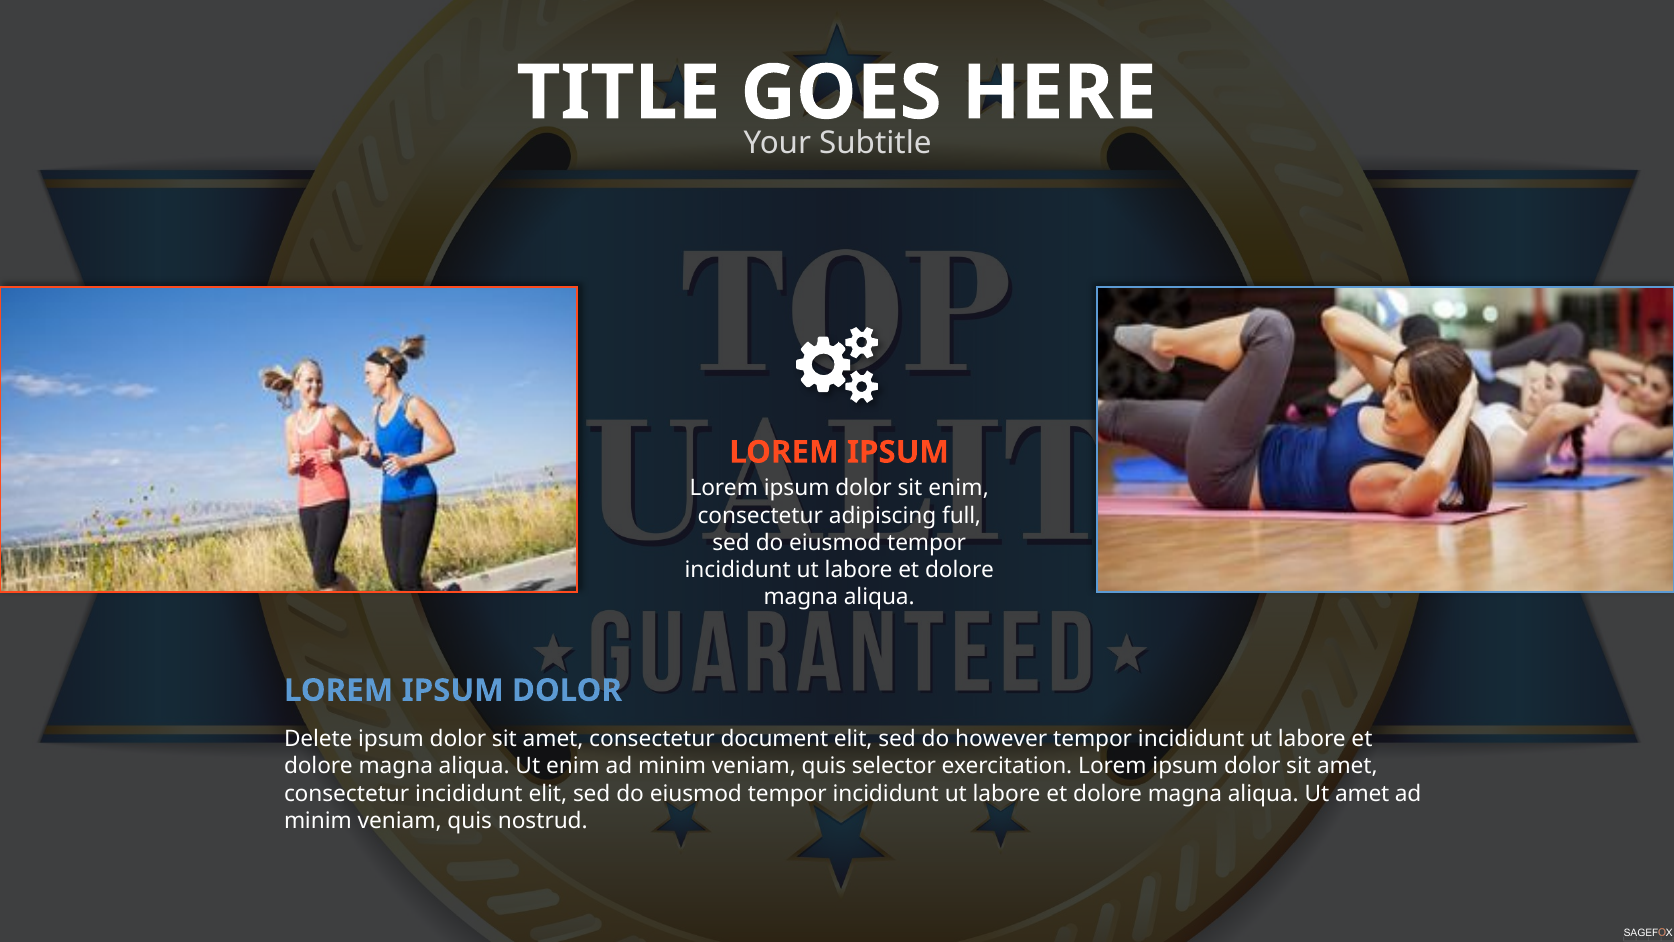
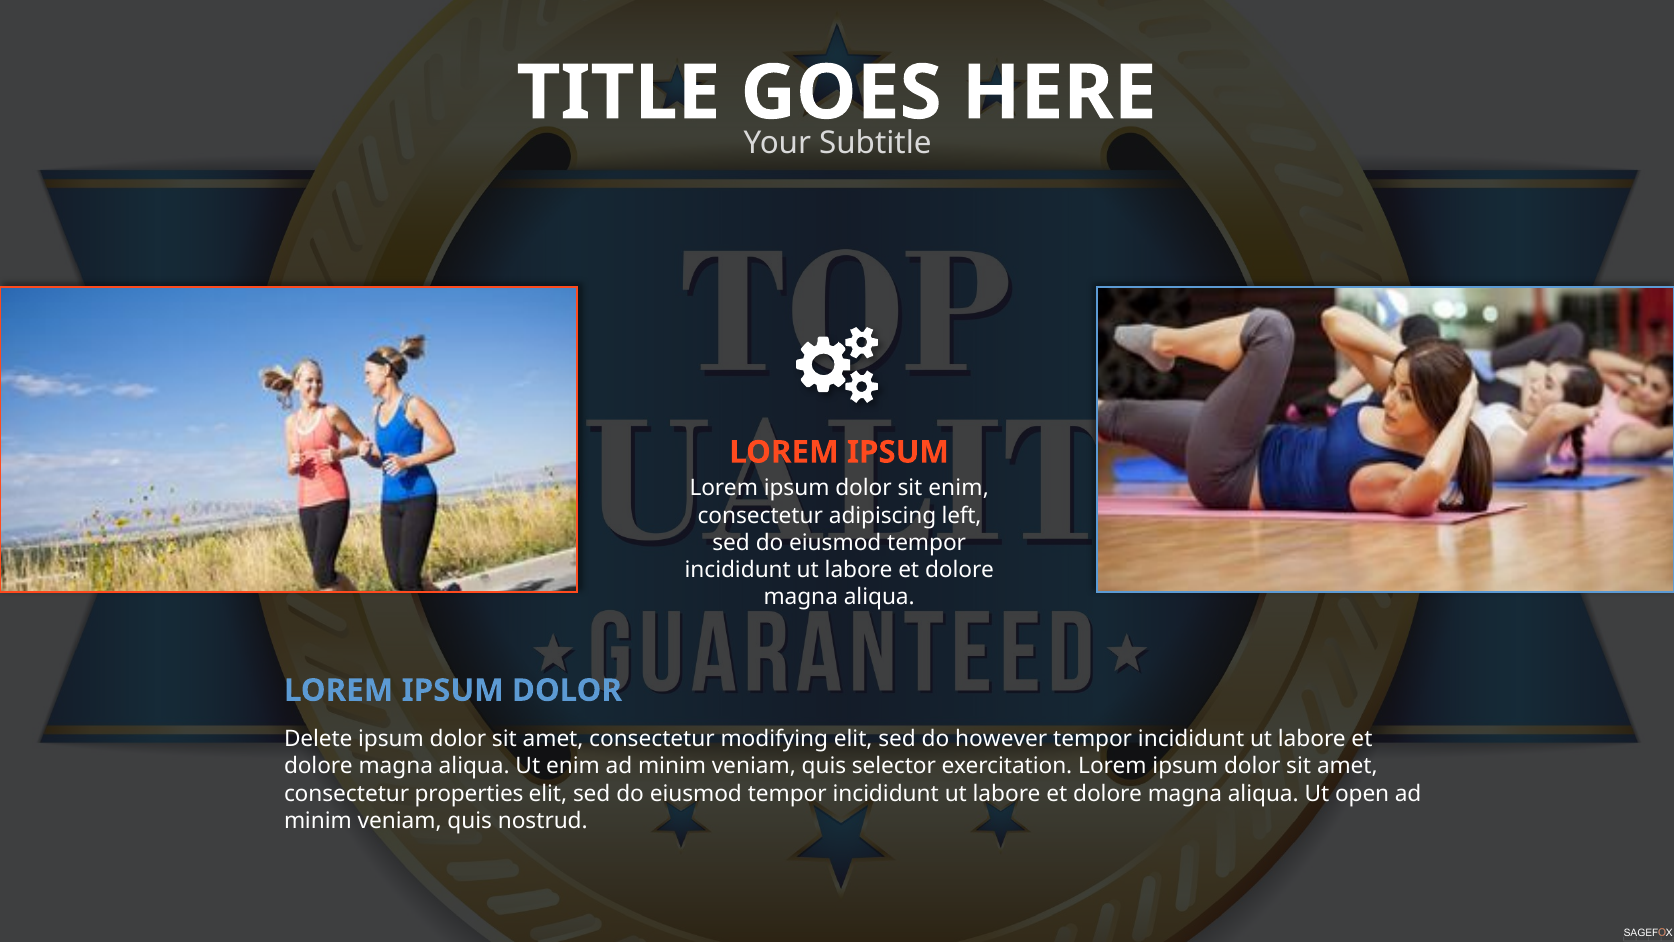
full: full -> left
document: document -> modifying
consectetur incididunt: incididunt -> properties
Ut amet: amet -> open
